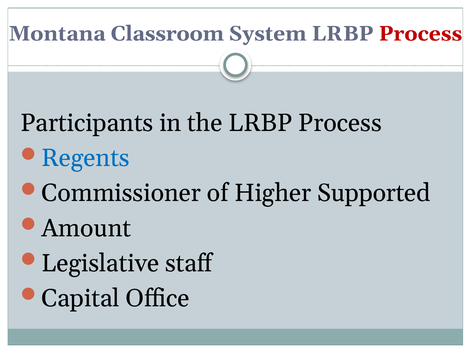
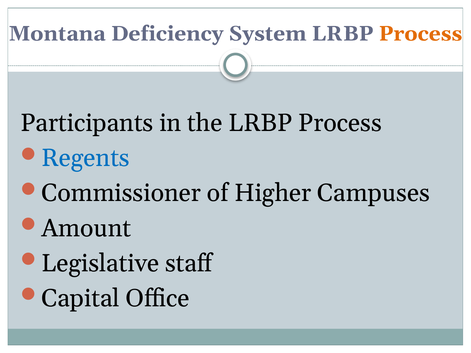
Classroom: Classroom -> Deficiency
Process at (420, 34) colour: red -> orange
Supported: Supported -> Campuses
